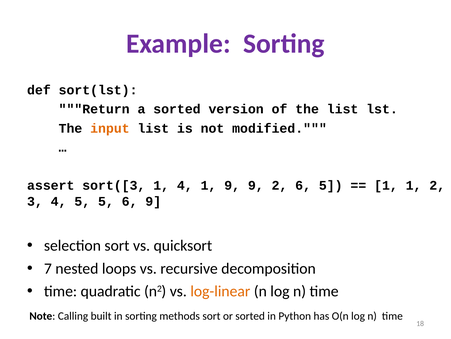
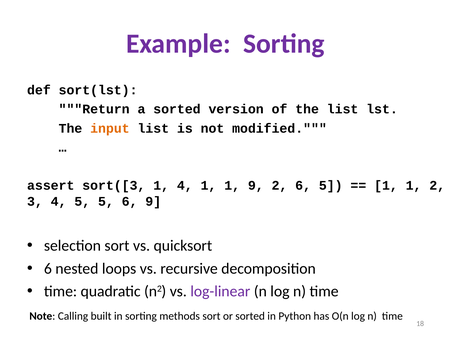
4 1 9: 9 -> 1
7 at (48, 268): 7 -> 6
log-linear colour: orange -> purple
